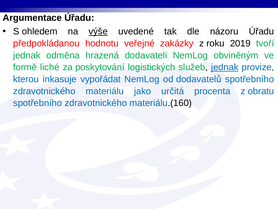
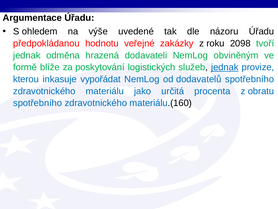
výše underline: present -> none
2019: 2019 -> 2098
liché: liché -> blíže
